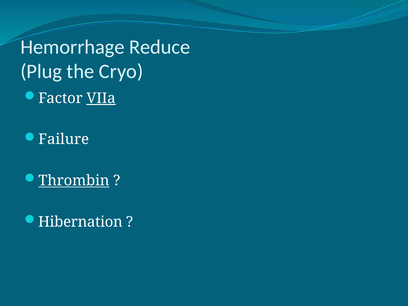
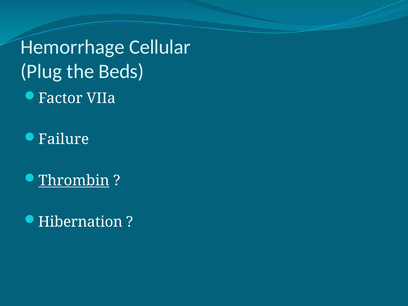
Reduce: Reduce -> Cellular
Cryo: Cryo -> Beds
VIIa underline: present -> none
